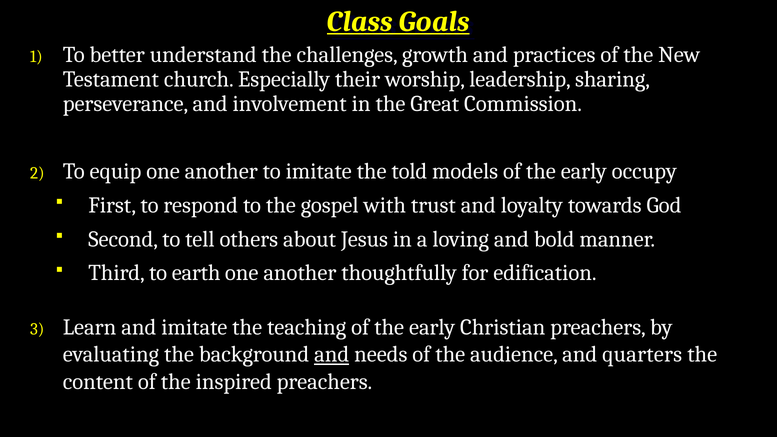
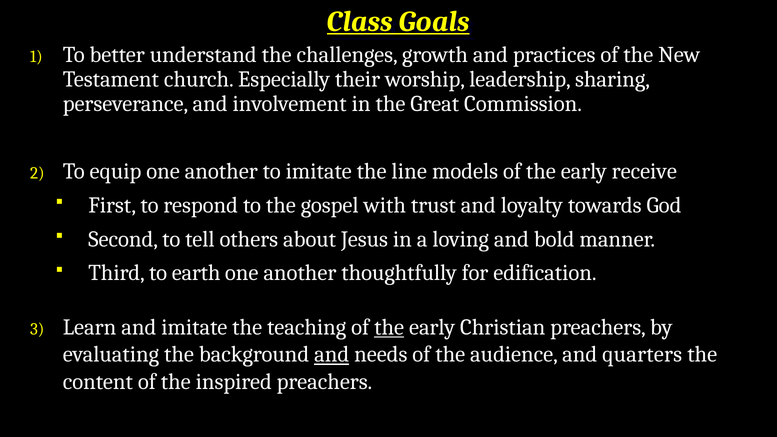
told: told -> line
occupy: occupy -> receive
the at (389, 327) underline: none -> present
